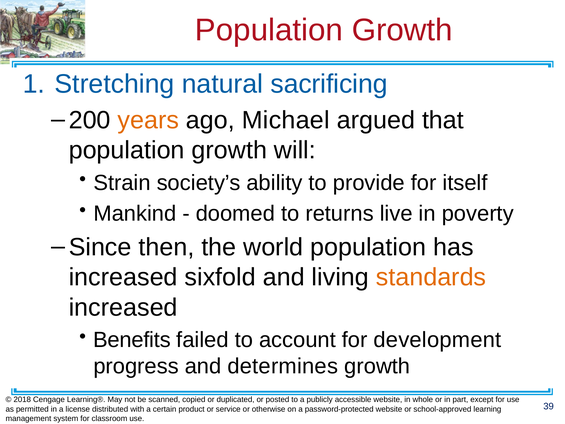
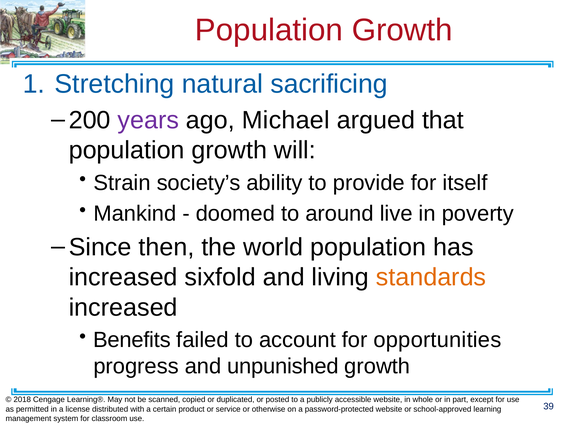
years colour: orange -> purple
returns: returns -> around
development: development -> opportunities
determines: determines -> unpunished
